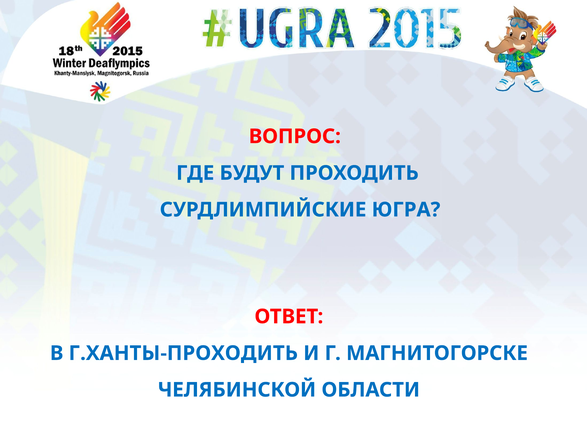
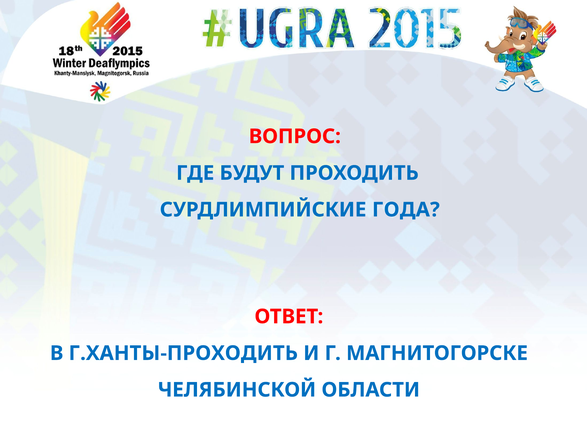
ЮГРА: ЮГРА -> ГОДА
